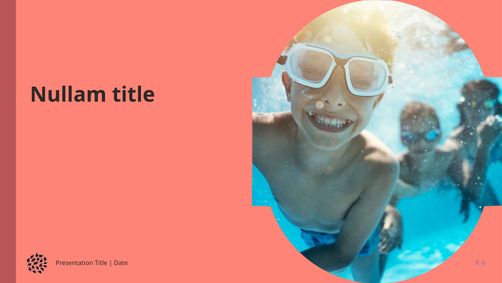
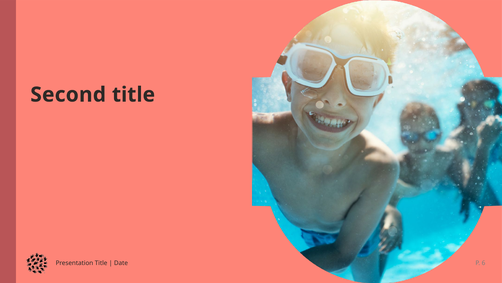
Nullam: Nullam -> Second
